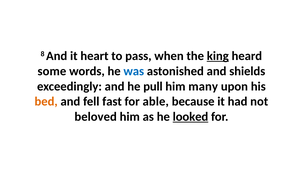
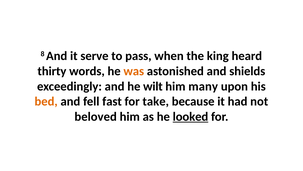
heart: heart -> serve
king underline: present -> none
some: some -> thirty
was colour: blue -> orange
pull: pull -> wilt
able: able -> take
